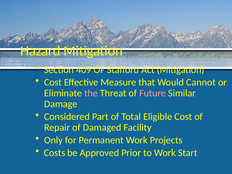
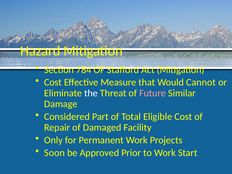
409: 409 -> 784
the colour: pink -> white
Costs: Costs -> Soon
